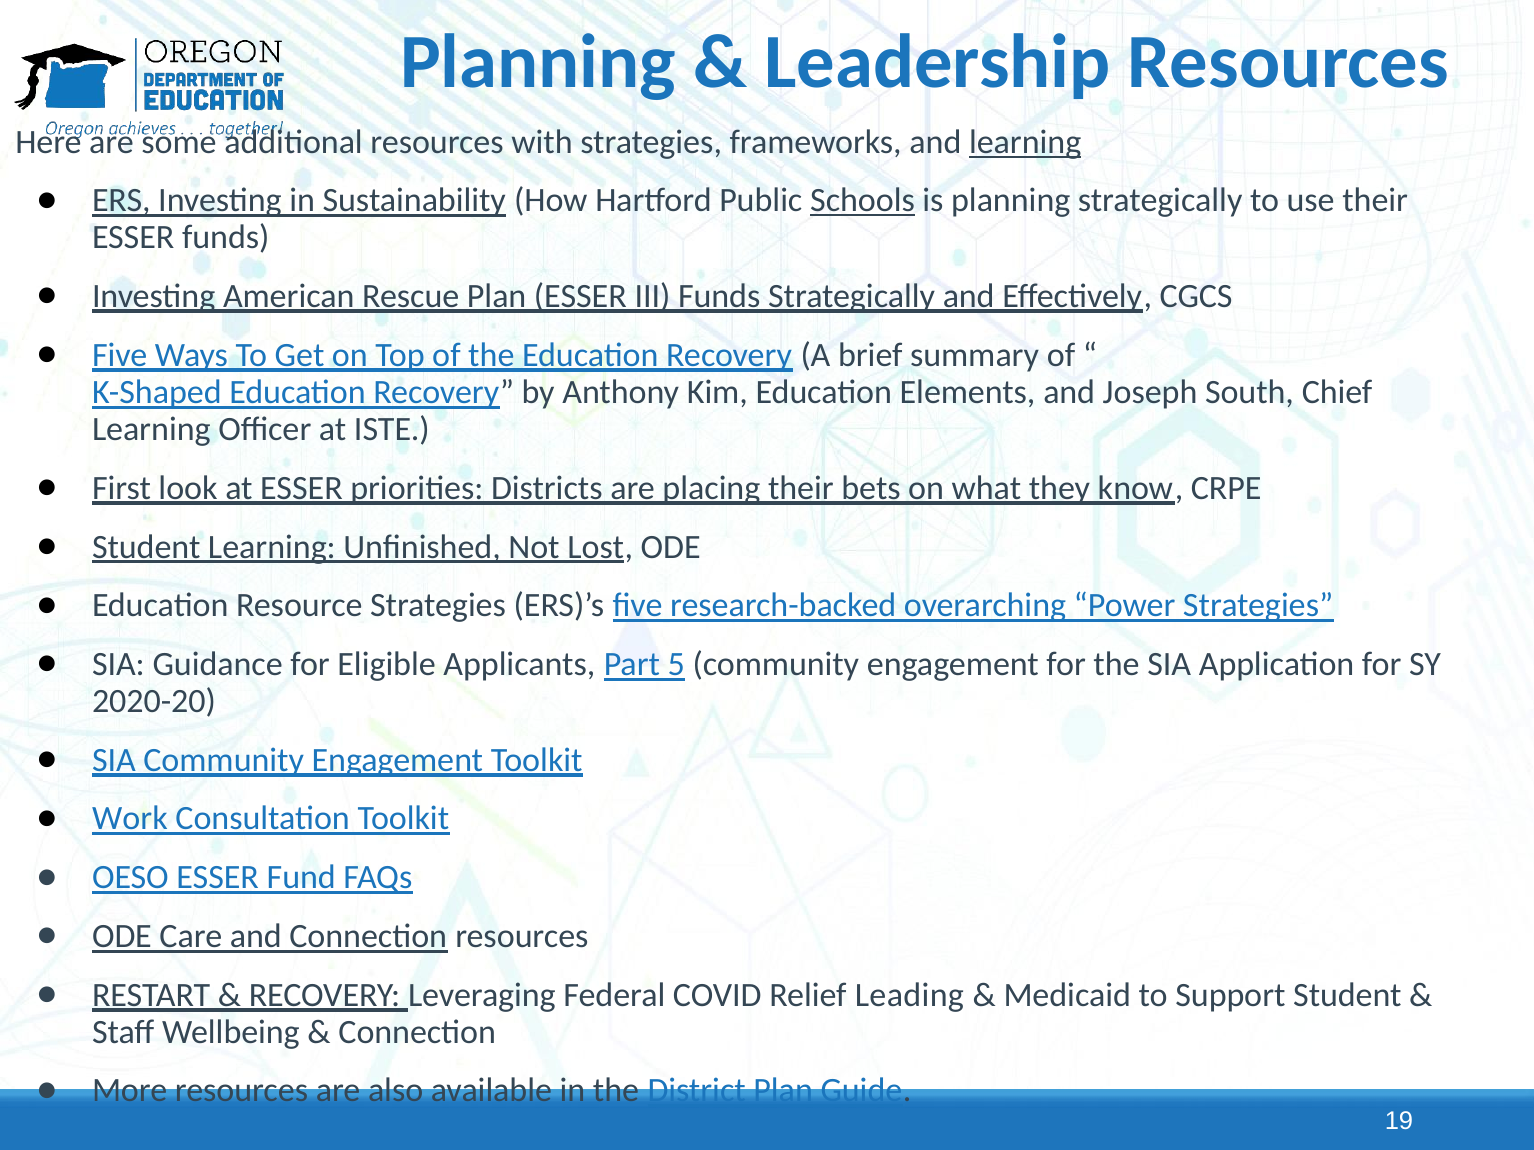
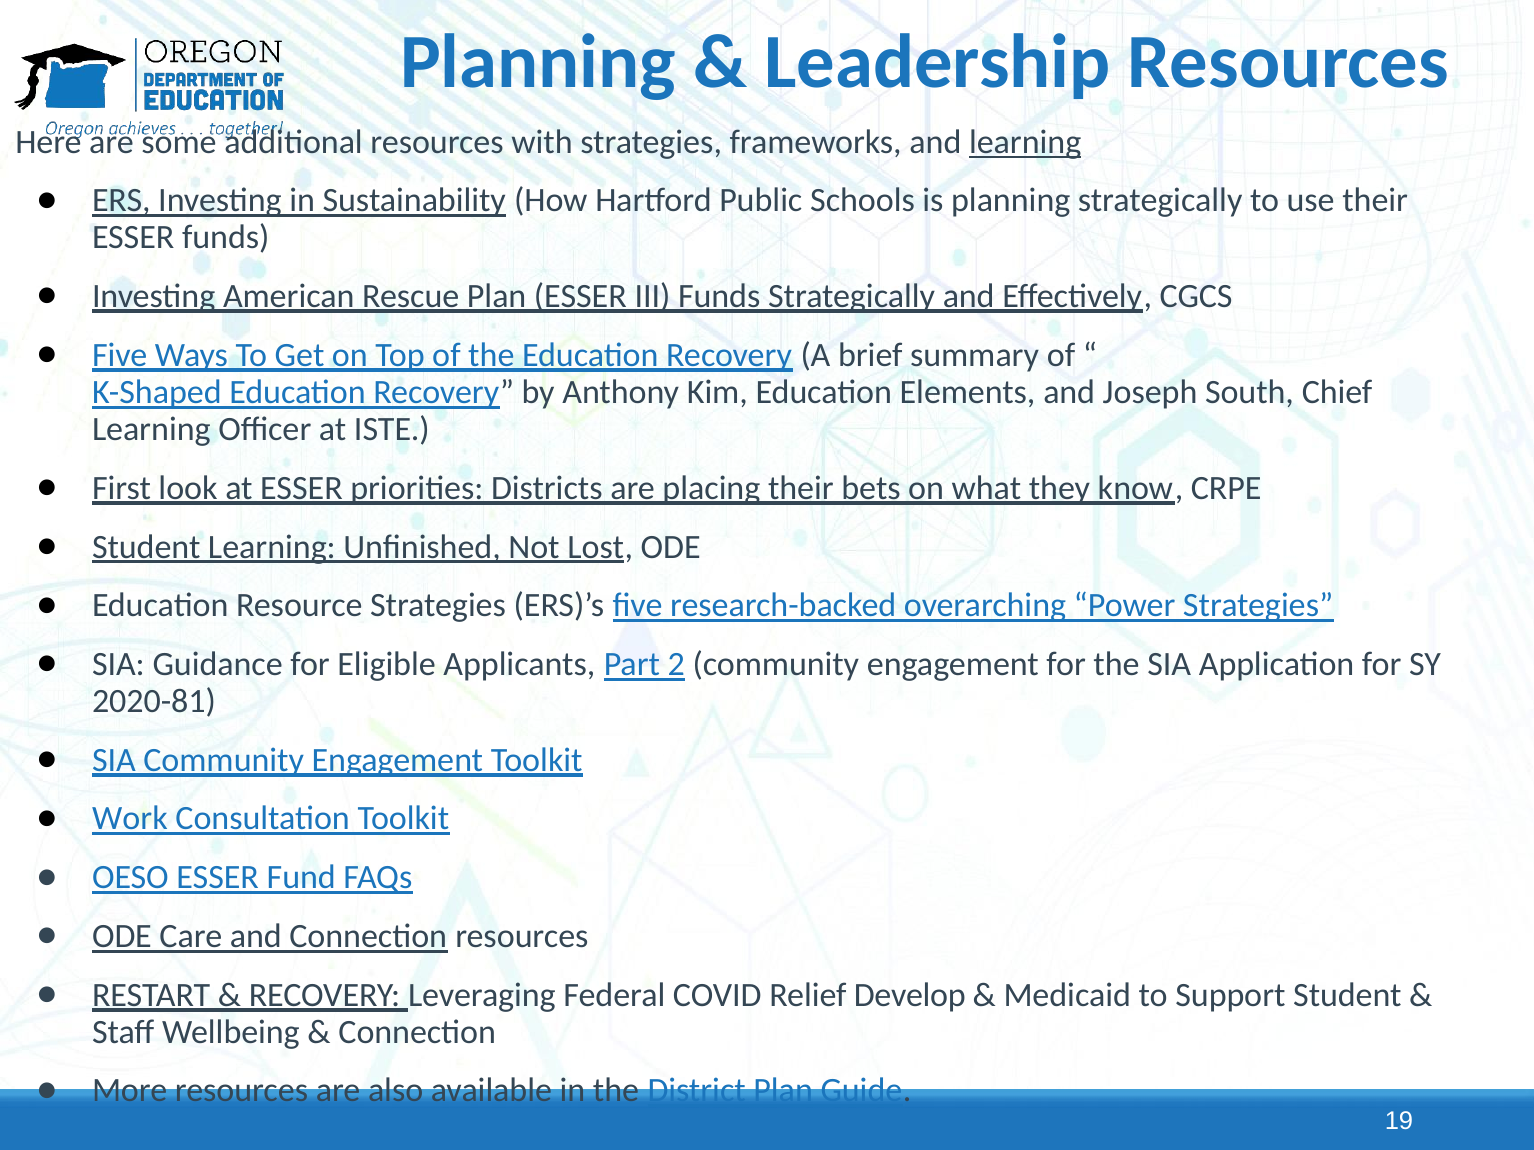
Schools underline: present -> none
5: 5 -> 2
2020-20: 2020-20 -> 2020-81
Leading: Leading -> Develop
